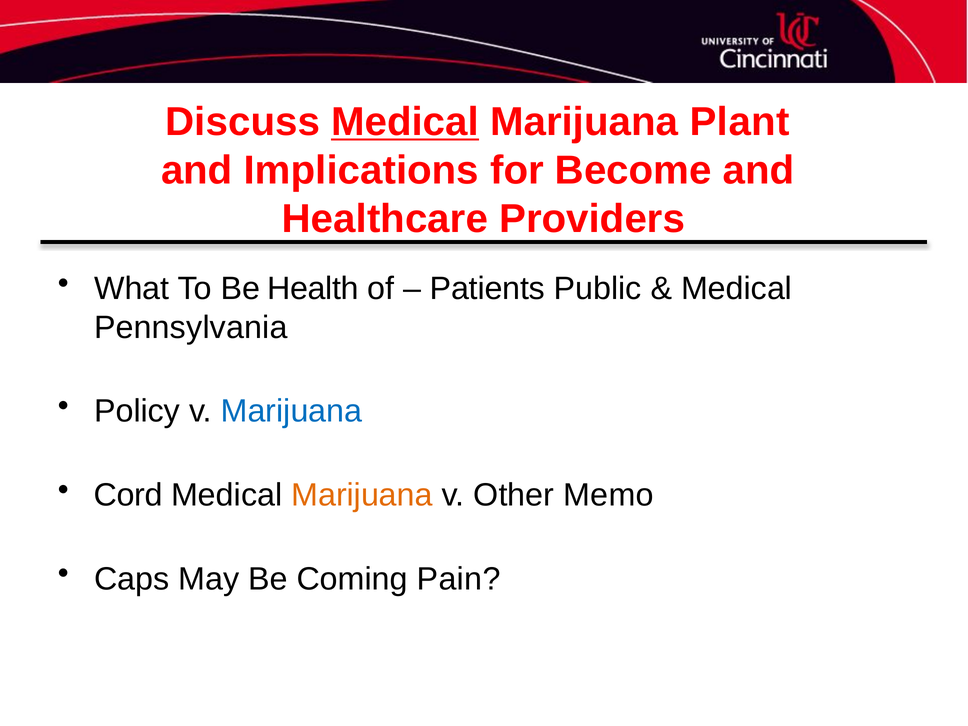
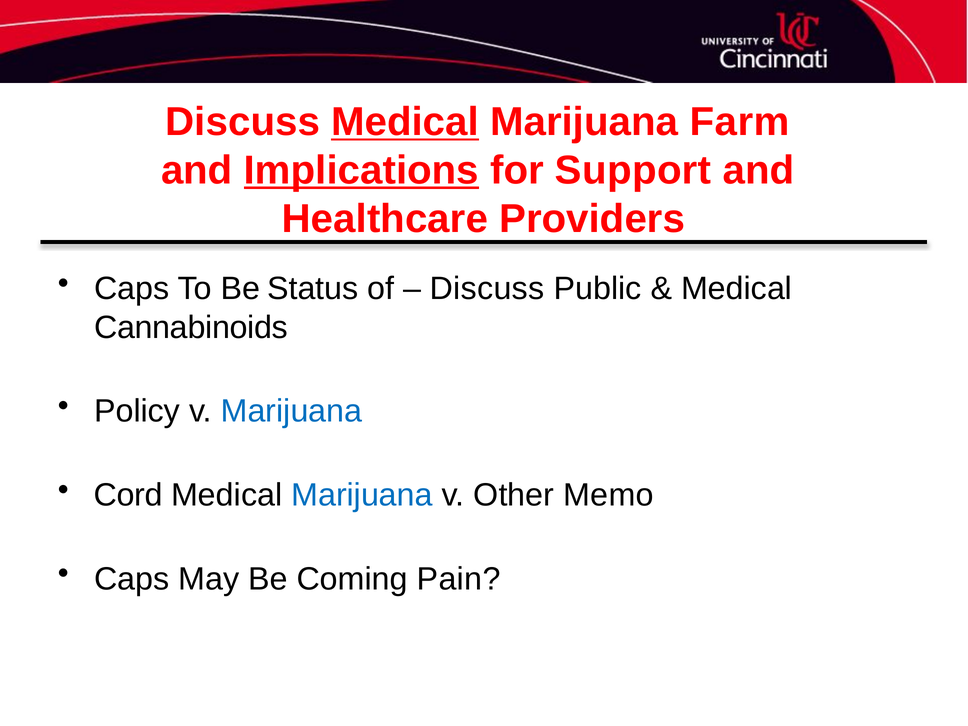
Plant: Plant -> Farm
Implications underline: none -> present
Become: Become -> Support
What at (132, 289): What -> Caps
Health: Health -> Status
Patients at (487, 289): Patients -> Discuss
Pennsylvania: Pennsylvania -> Cannabinoids
Marijuana at (362, 495) colour: orange -> blue
